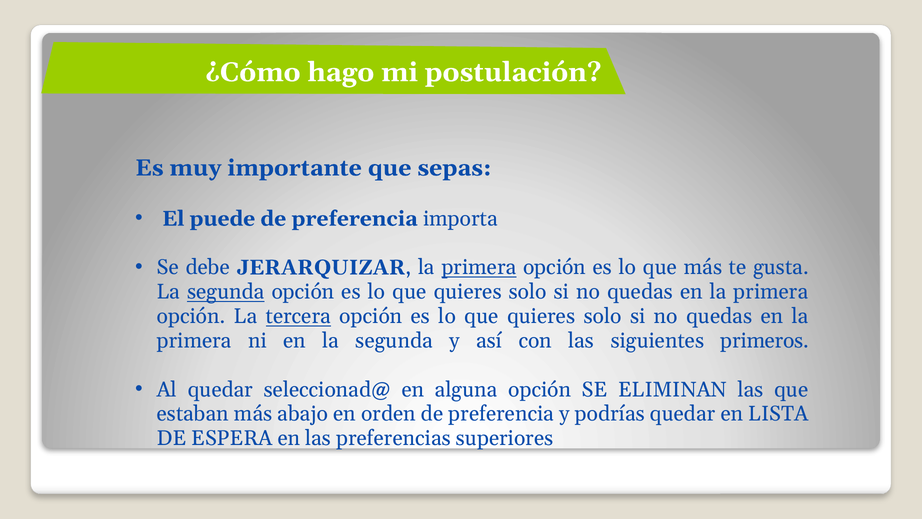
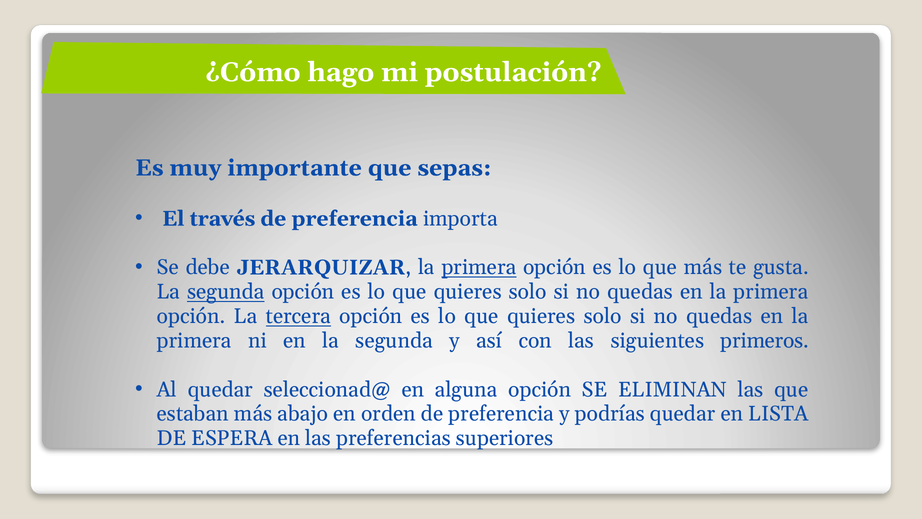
puede: puede -> través
